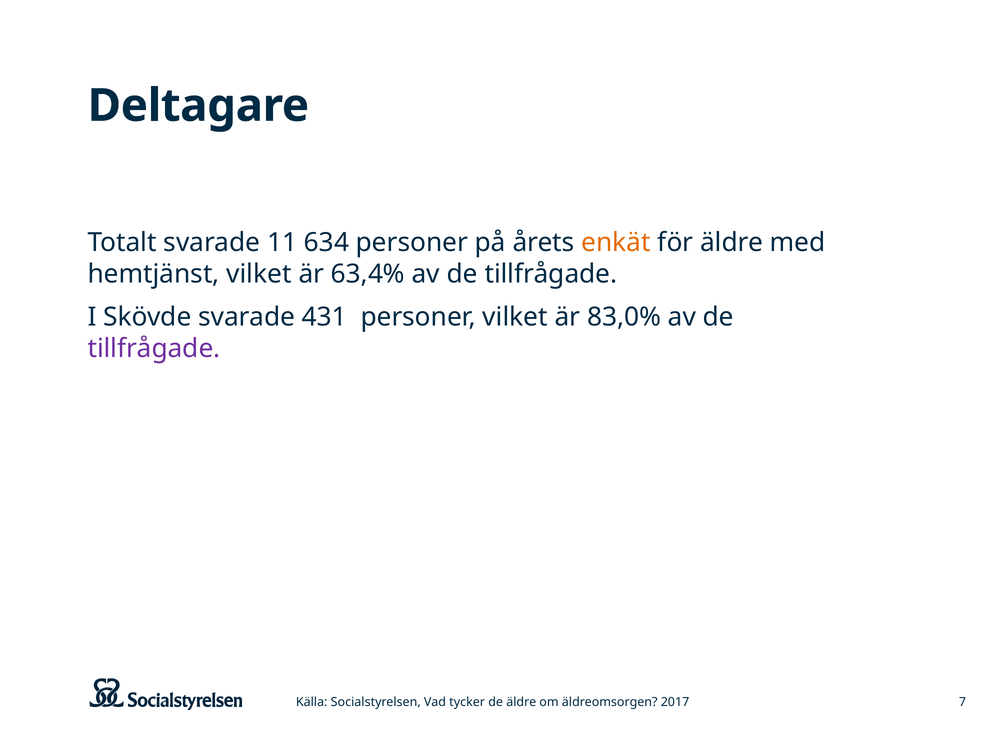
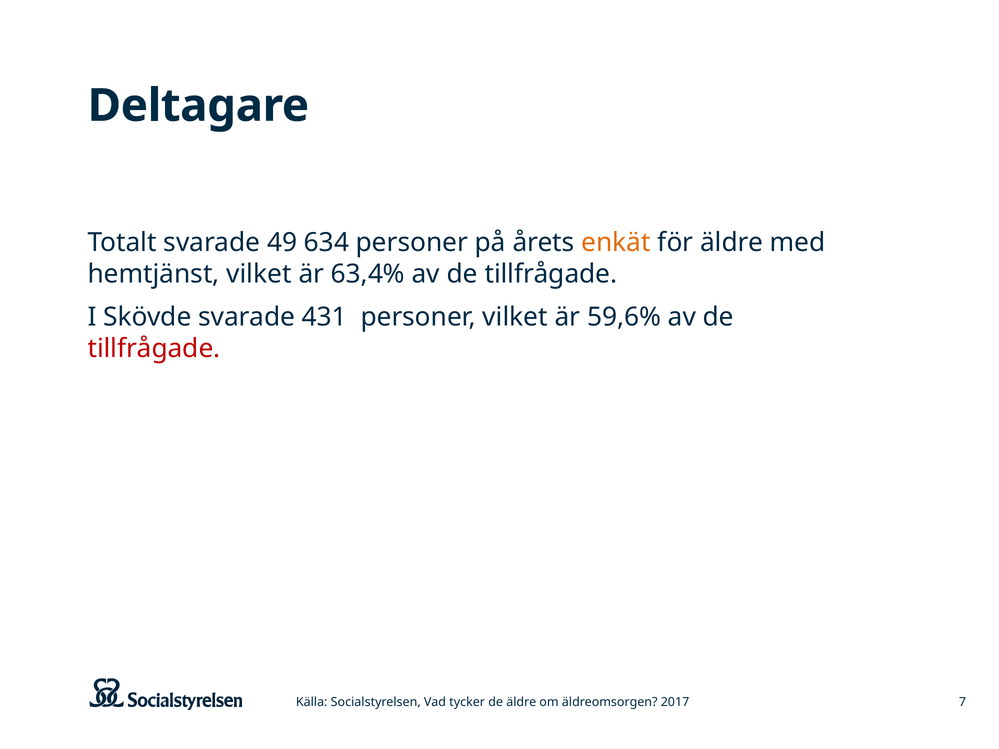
11: 11 -> 49
83,0%: 83,0% -> 59,6%
tillfrågade at (154, 349) colour: purple -> red
